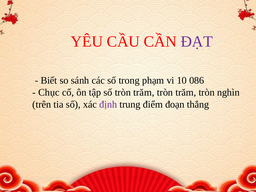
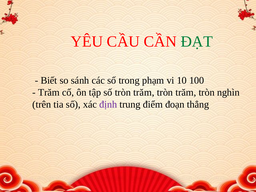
ĐẠT colour: purple -> green
086: 086 -> 100
Chục at (49, 92): Chục -> Trăm
